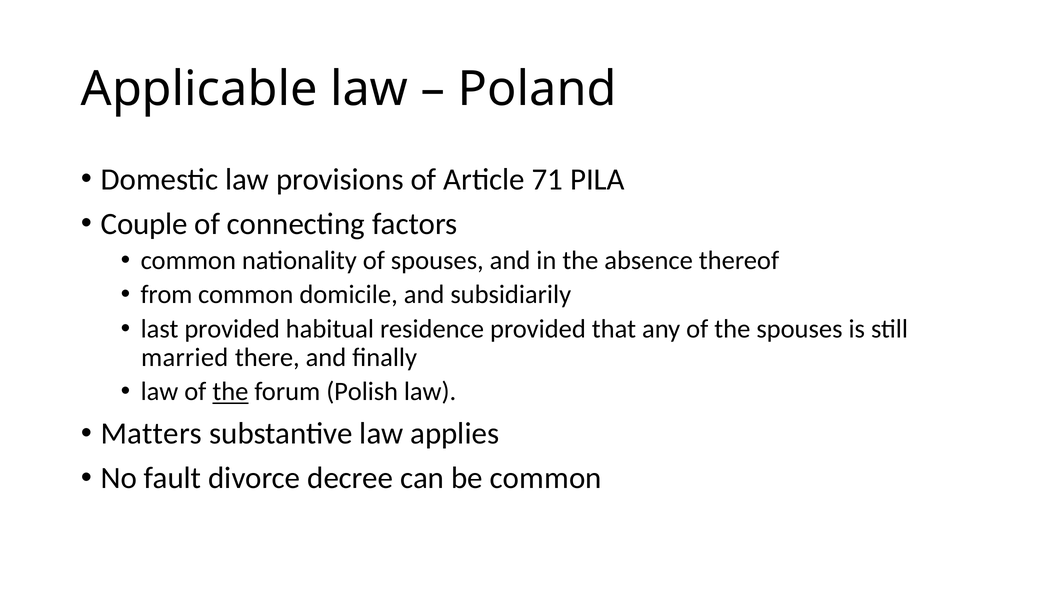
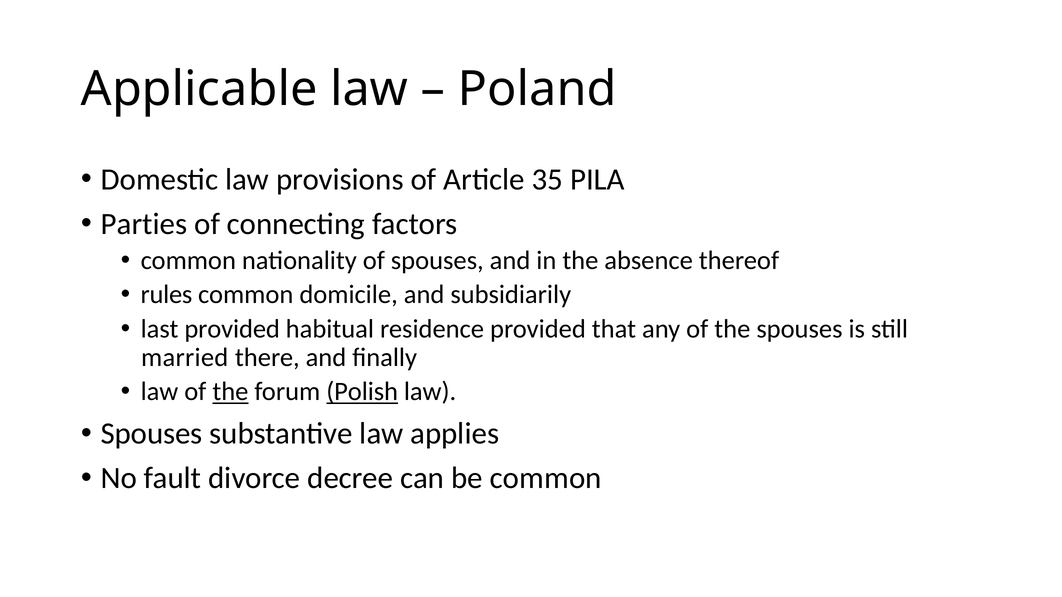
71: 71 -> 35
Couple: Couple -> Parties
from: from -> rules
Polish underline: none -> present
Matters at (151, 434): Matters -> Spouses
